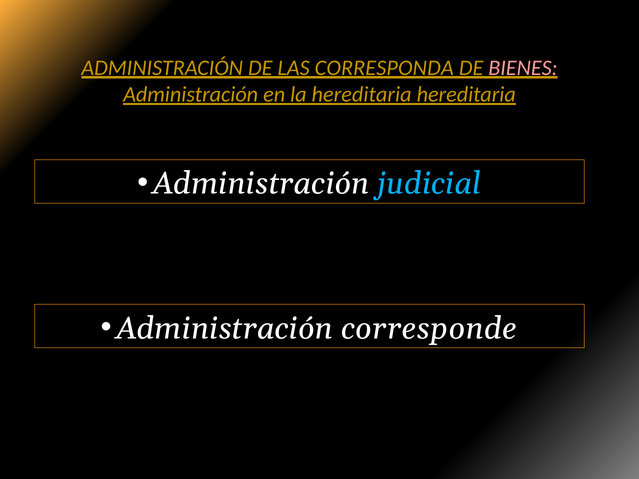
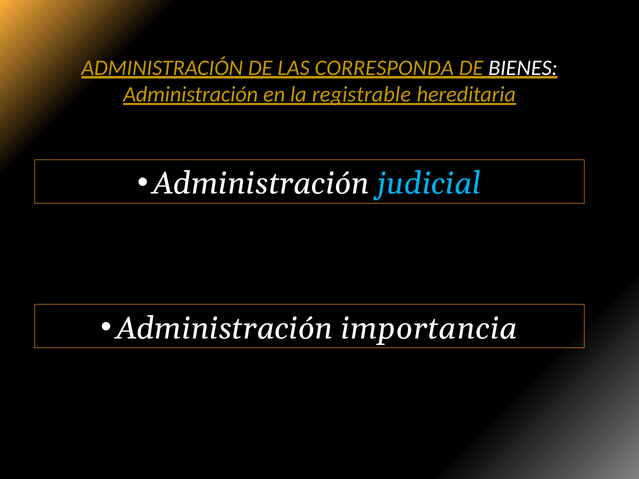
BIENES colour: pink -> white
la hereditaria: hereditaria -> registrable
corresponde: corresponde -> importancia
